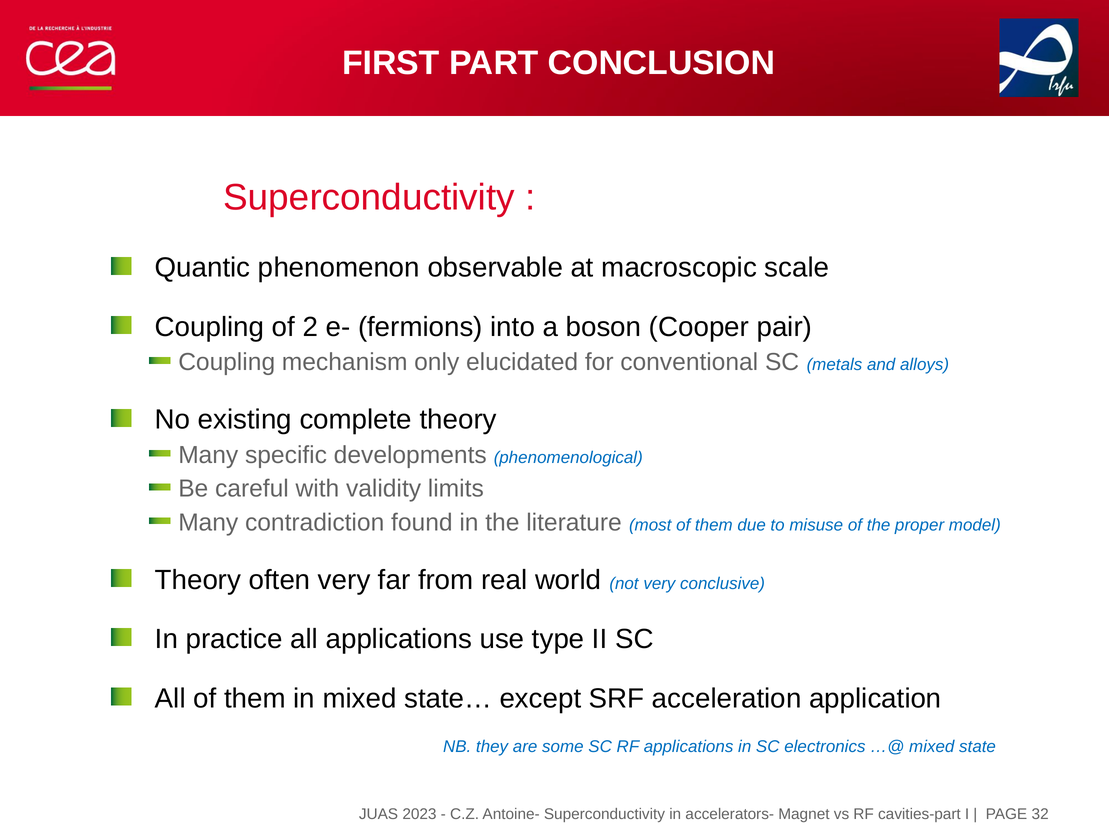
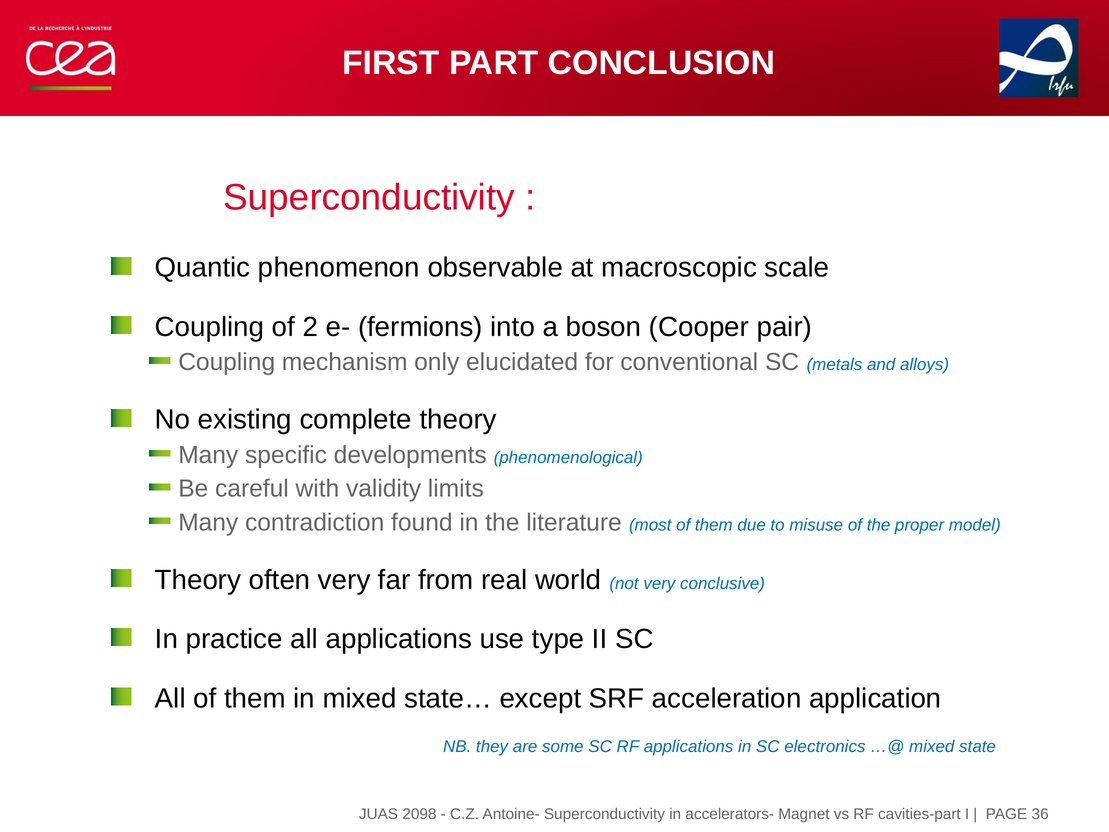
32: 32 -> 36
2023: 2023 -> 2098
